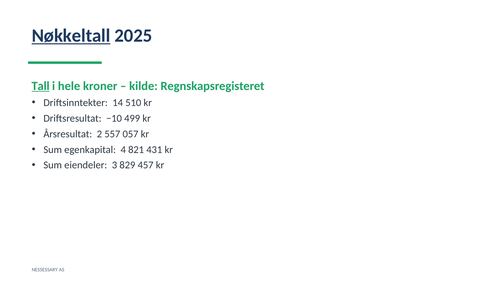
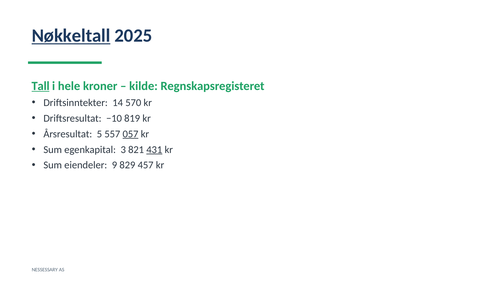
510: 510 -> 570
499: 499 -> 819
2: 2 -> 5
057 underline: none -> present
4: 4 -> 3
431 underline: none -> present
3: 3 -> 9
